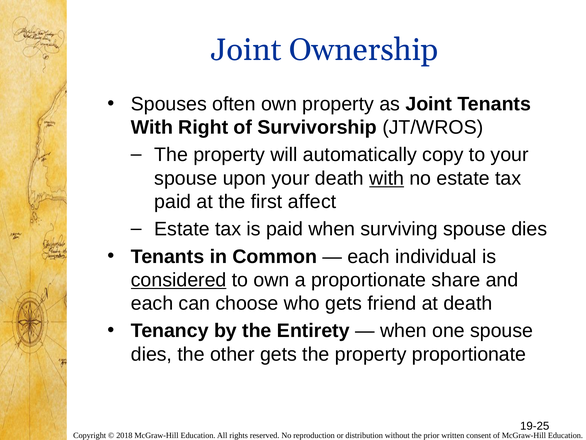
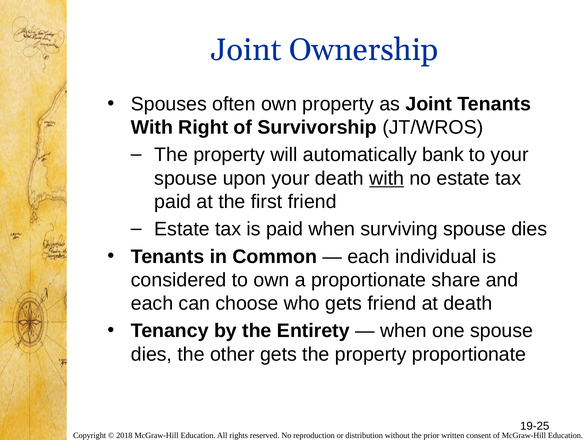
copy: copy -> bank
first affect: affect -> friend
considered underline: present -> none
